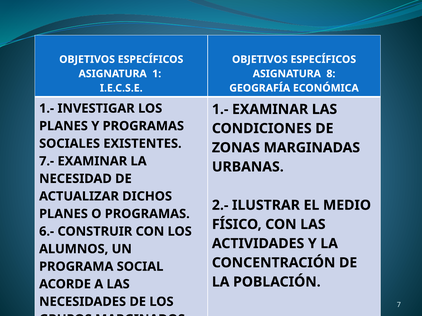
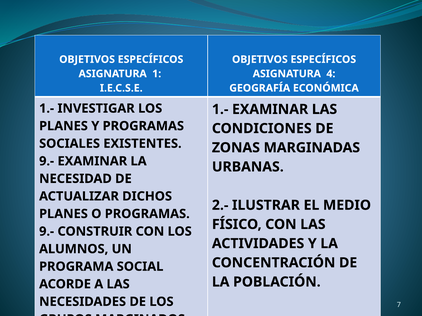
8: 8 -> 4
7.- at (47, 161): 7.- -> 9.-
6.- at (47, 232): 6.- -> 9.-
